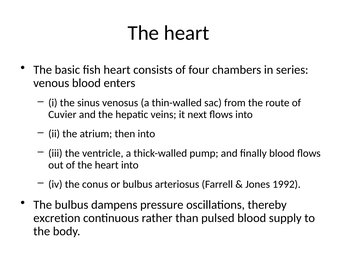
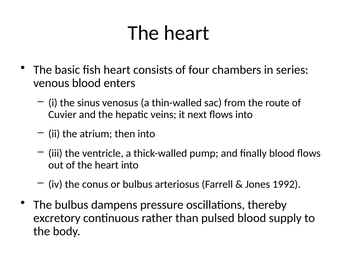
excretion: excretion -> excretory
